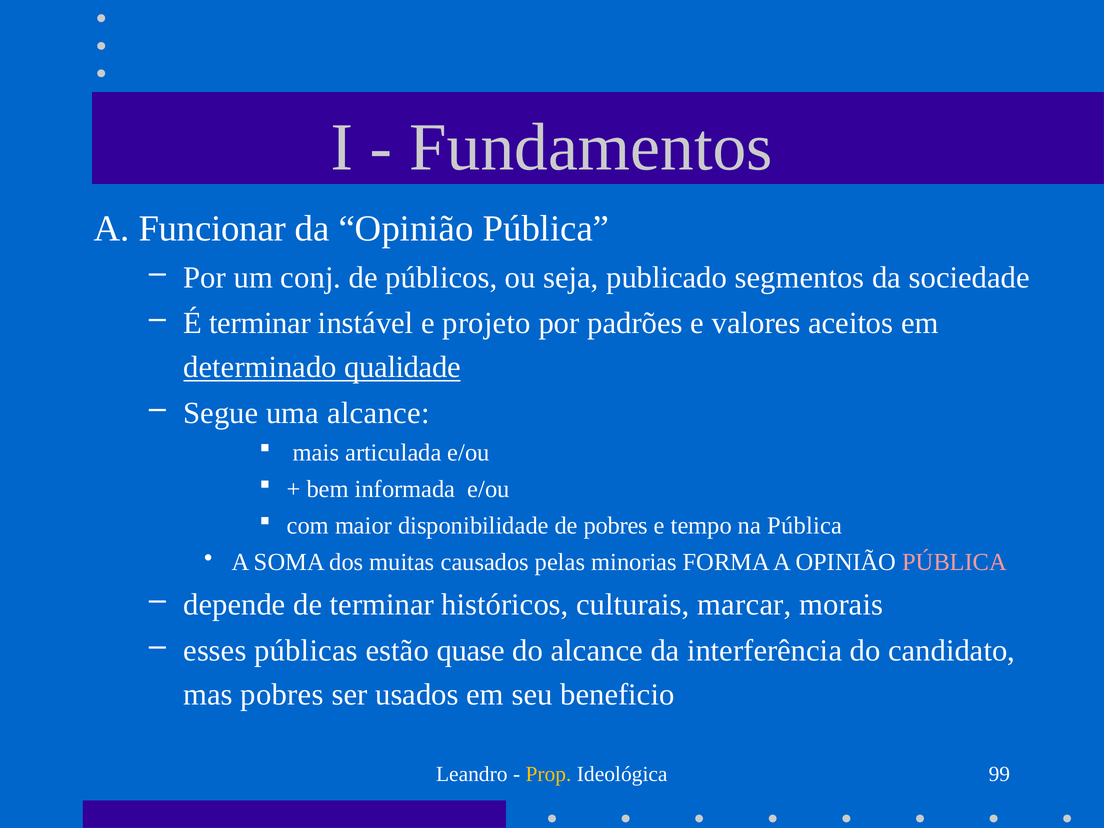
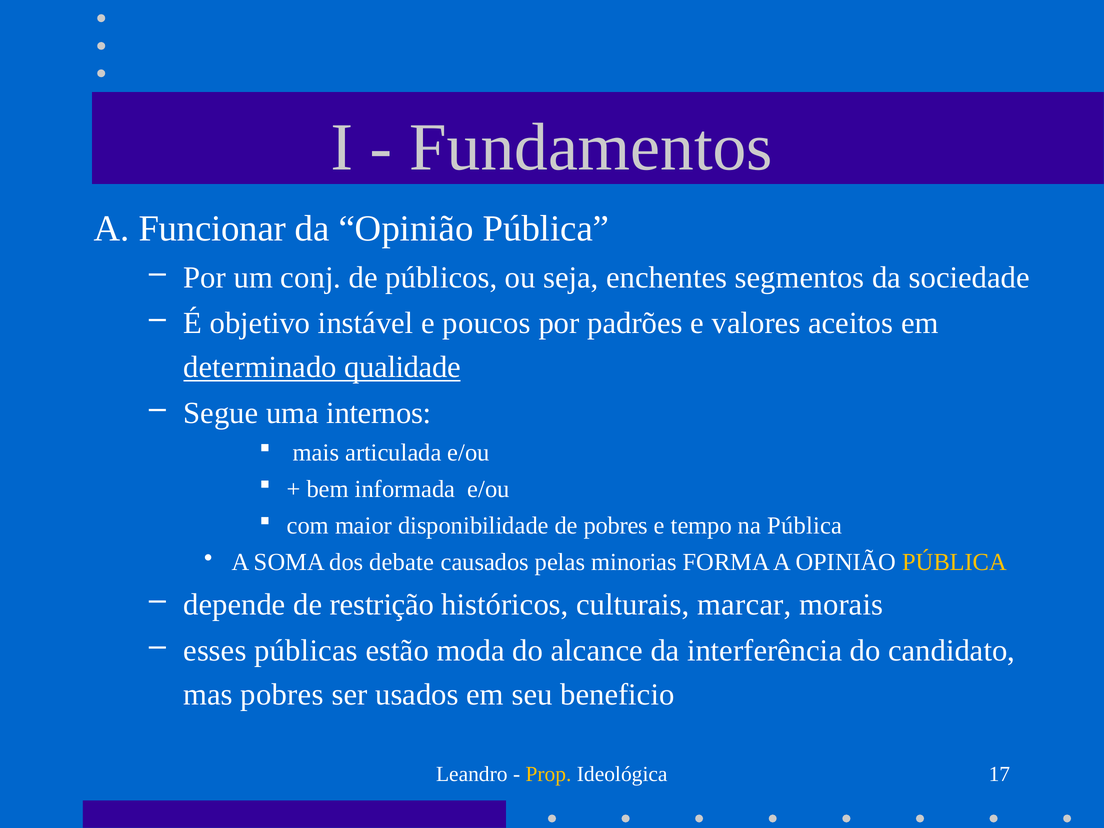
publicado: publicado -> enchentes
É terminar: terminar -> objetivo
projeto: projeto -> poucos
uma alcance: alcance -> internos
muitas: muitas -> debate
PÚBLICA at (955, 562) colour: pink -> yellow
de terminar: terminar -> restrição
quase: quase -> moda
99: 99 -> 17
